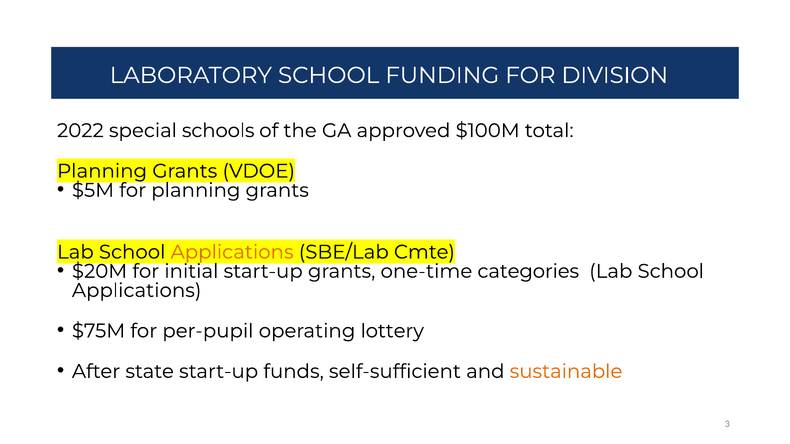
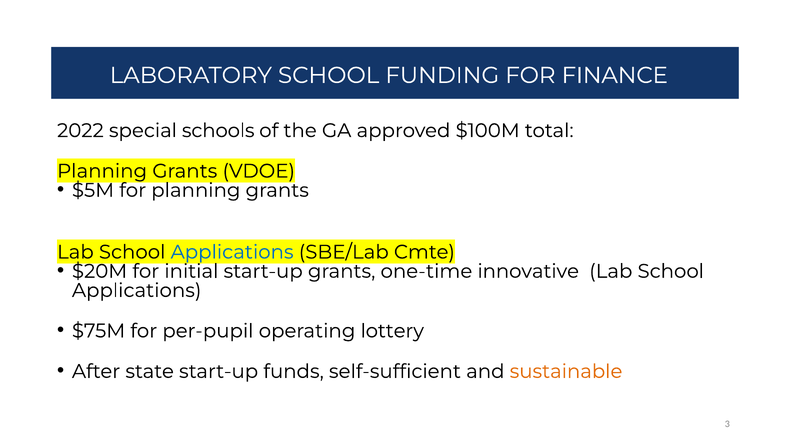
DIVISION: DIVISION -> FINANCE
Applications at (232, 252) colour: orange -> blue
categories: categories -> innovative
